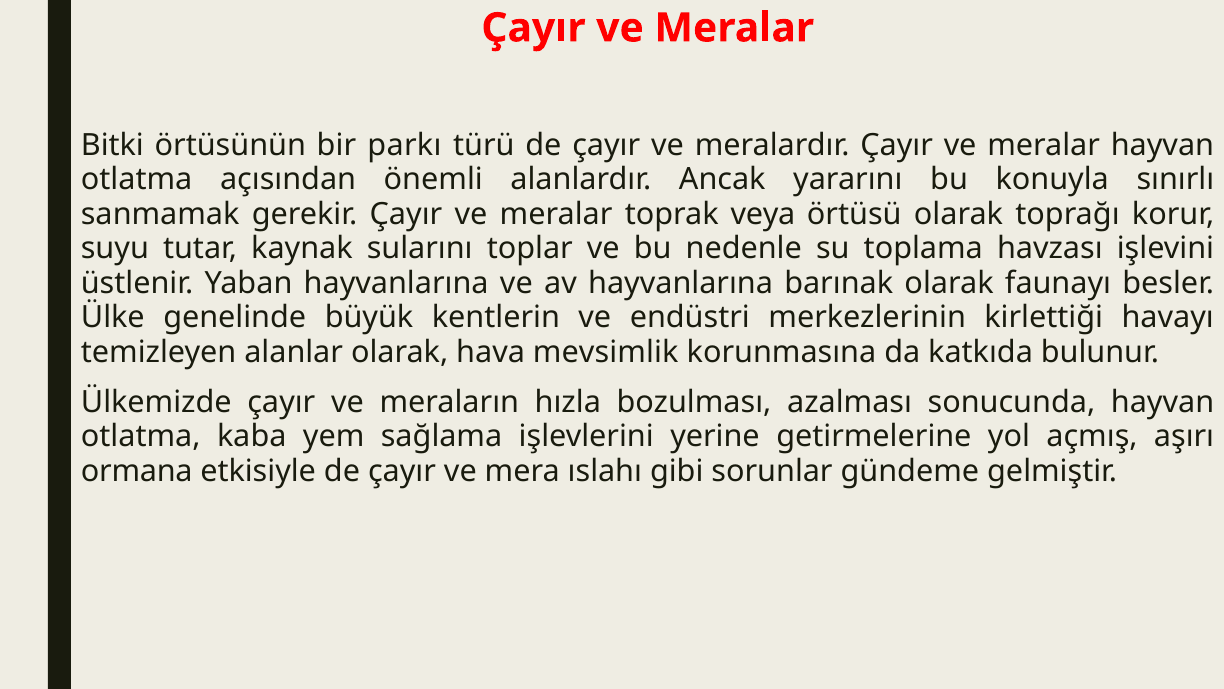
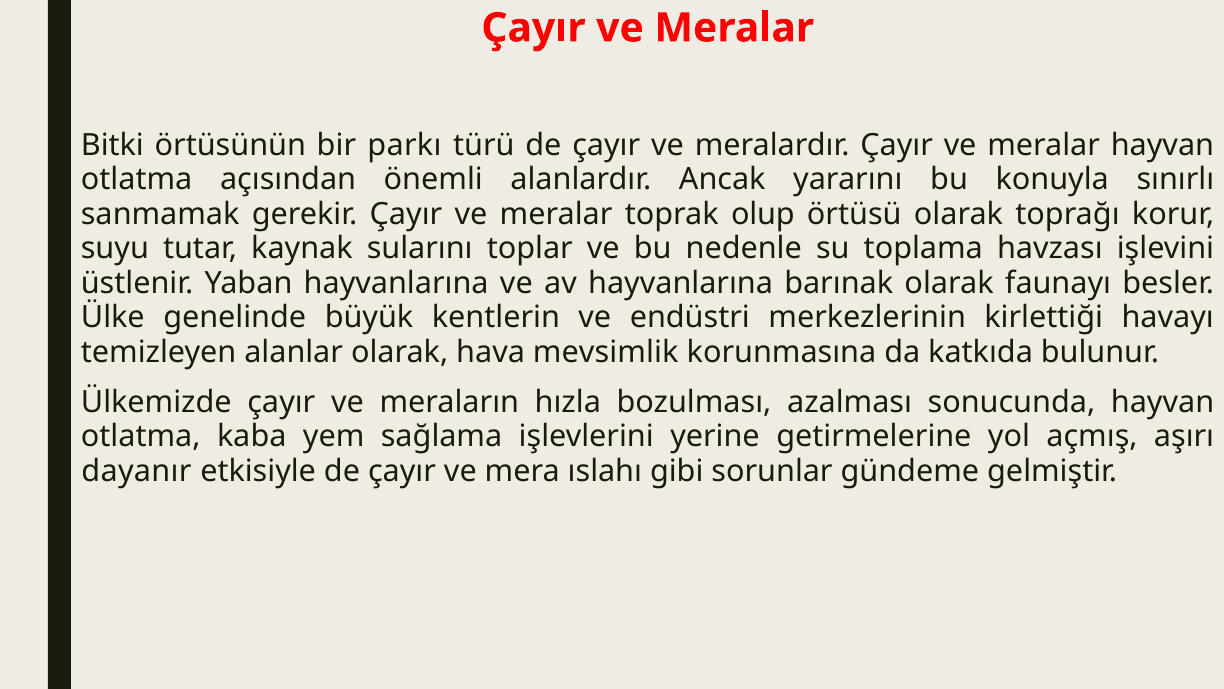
veya: veya -> olup
ormana: ormana -> dayanır
